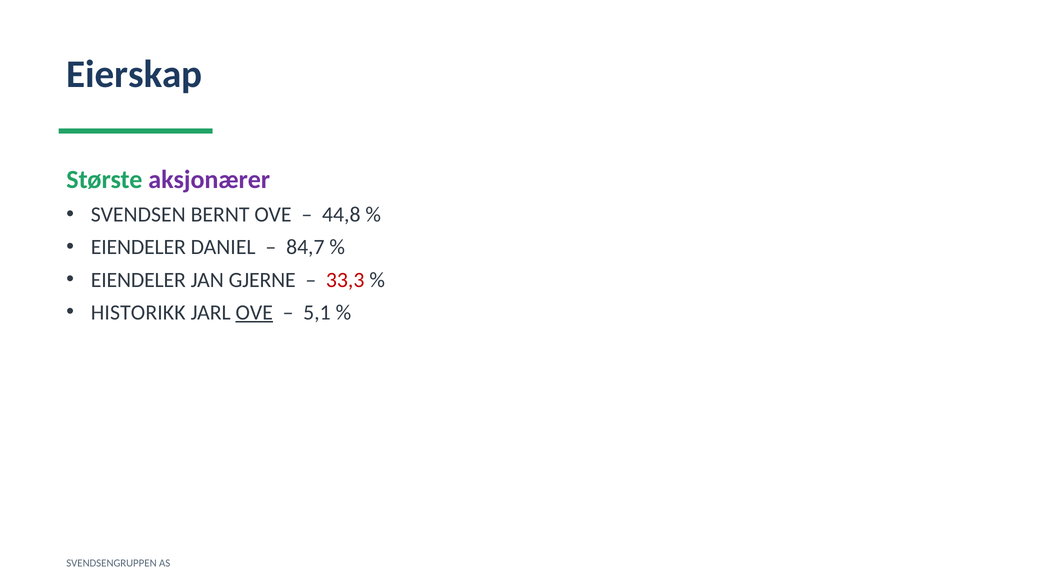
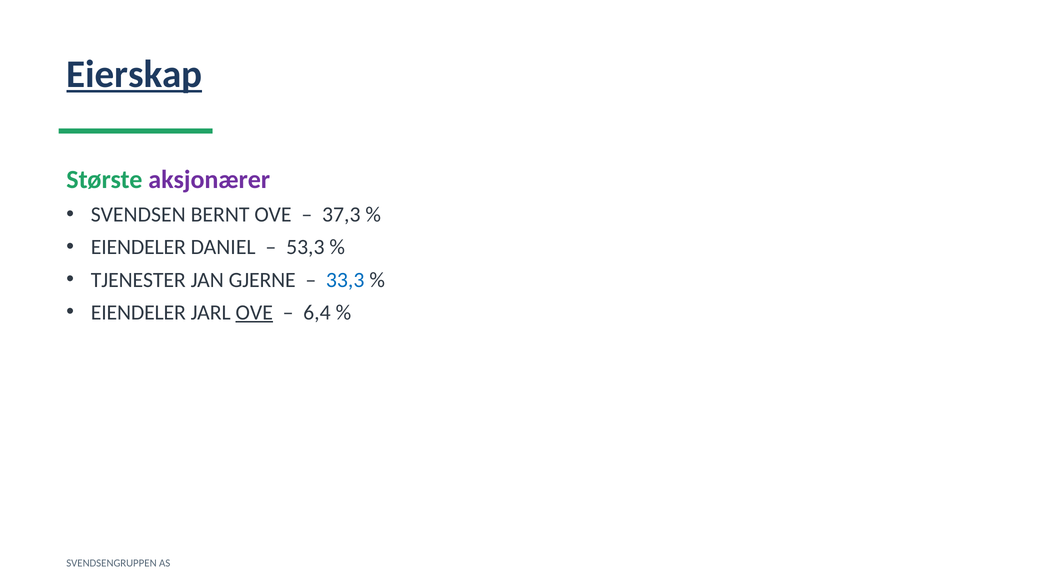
Eierskap underline: none -> present
44,8: 44,8 -> 37,3
84,7: 84,7 -> 53,3
EIENDELER at (138, 280): EIENDELER -> TJENESTER
33,3 colour: red -> blue
HISTORIKK at (138, 312): HISTORIKK -> EIENDELER
5,1: 5,1 -> 6,4
